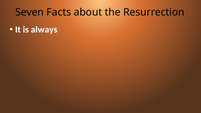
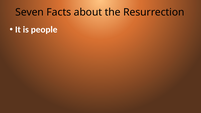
always: always -> people
